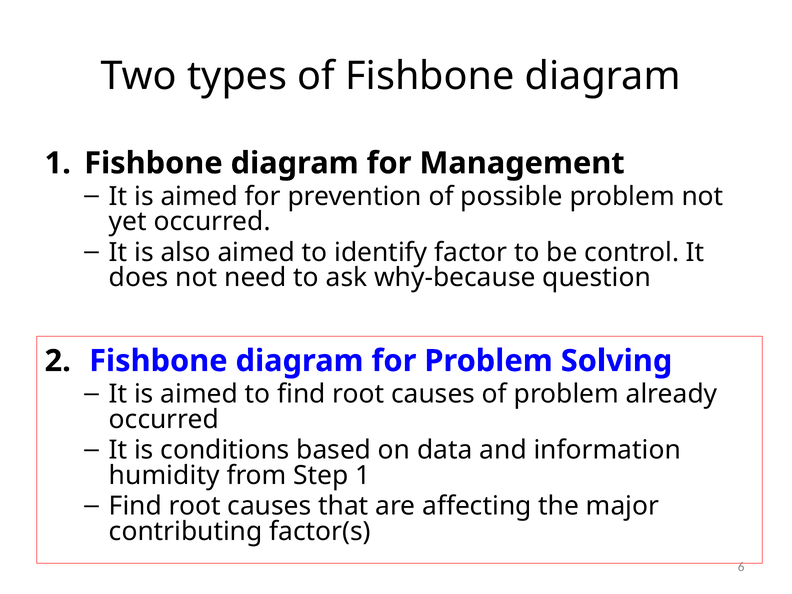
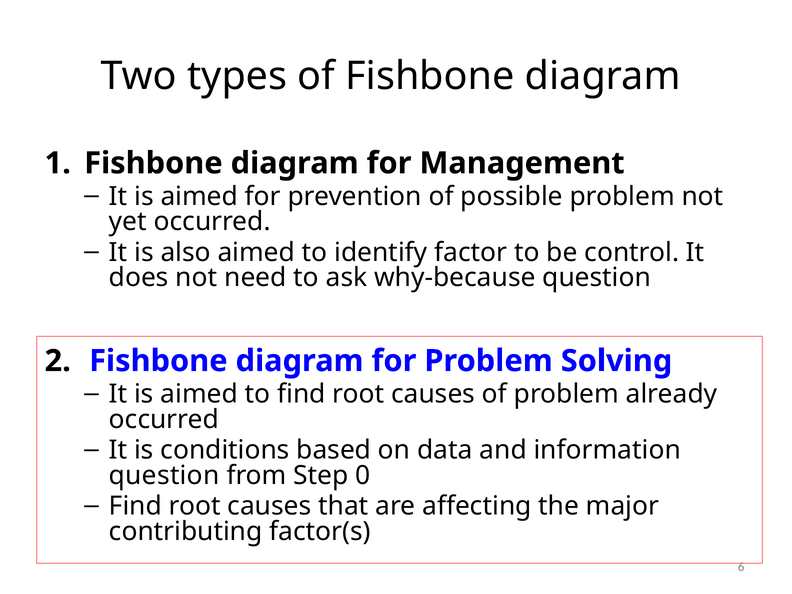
humidity at (164, 475): humidity -> question
Step 1: 1 -> 0
